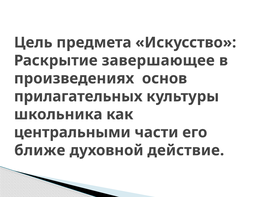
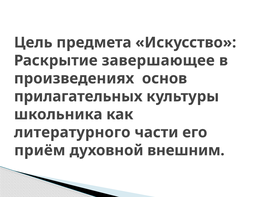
центральными: центральными -> литературного
ближе: ближе -> приём
действие: действие -> внешним
